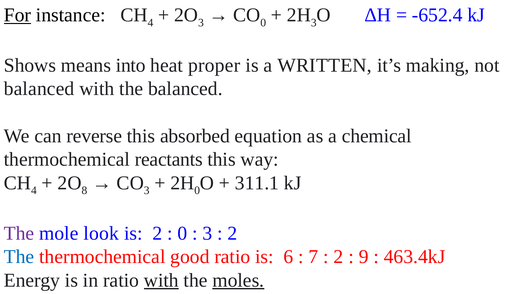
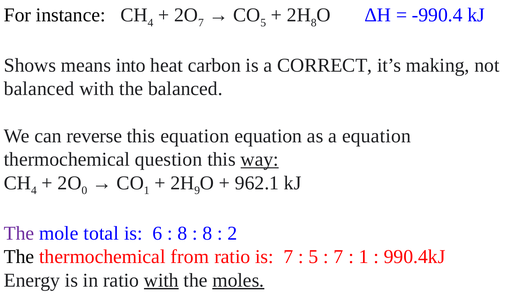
For underline: present -> none
3 at (201, 23): 3 -> 7
0 at (263, 23): 0 -> 5
3 at (314, 23): 3 -> 8
-652.4: -652.4 -> -990.4
proper: proper -> carbon
WRITTEN: WRITTEN -> CORRECT
this absorbed: absorbed -> equation
a chemical: chemical -> equation
reactants: reactants -> question
way underline: none -> present
8: 8 -> 0
3 at (147, 191): 3 -> 1
0 at (197, 191): 0 -> 9
311.1: 311.1 -> 962.1
look: look -> total
is 2: 2 -> 6
0 at (182, 233): 0 -> 8
3 at (207, 233): 3 -> 8
The at (19, 257) colour: blue -> black
good: good -> from
is 6: 6 -> 7
7 at (314, 257): 7 -> 5
2 at (339, 257): 2 -> 7
9 at (364, 257): 9 -> 1
463.4kJ: 463.4kJ -> 990.4kJ
